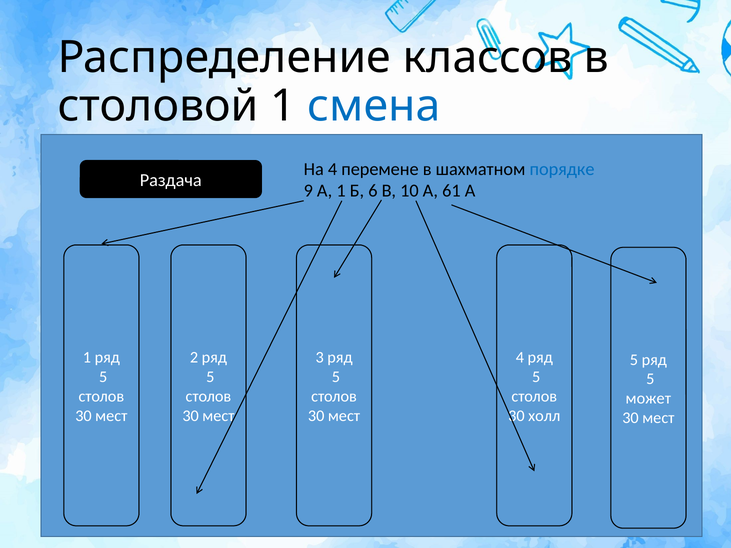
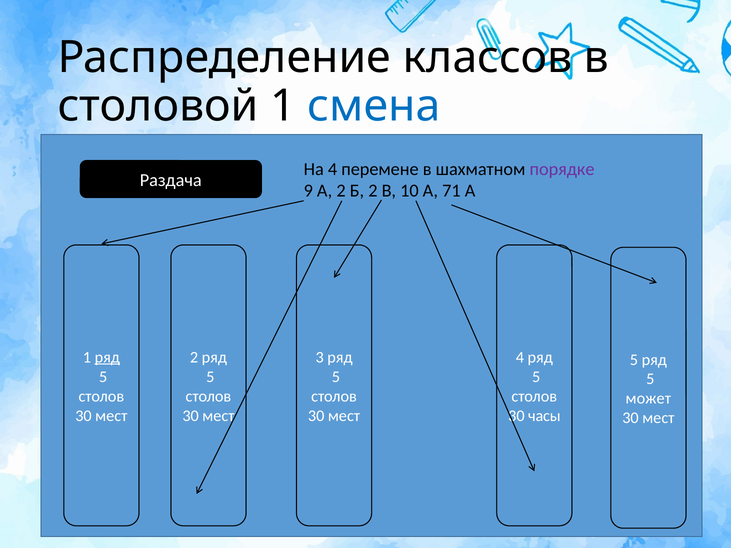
порядке colour: blue -> purple
А 1: 1 -> 2
Б 6: 6 -> 2
61: 61 -> 71
ряд at (107, 357) underline: none -> present
холл: холл -> часы
